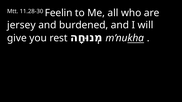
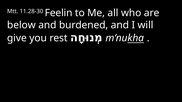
jersey: jersey -> below
